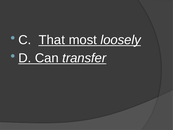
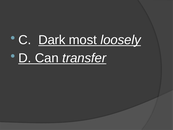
That: That -> Dark
